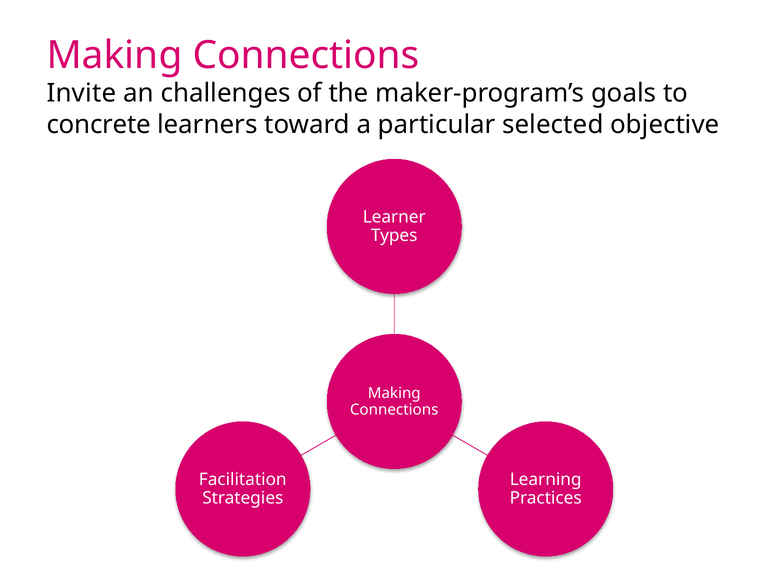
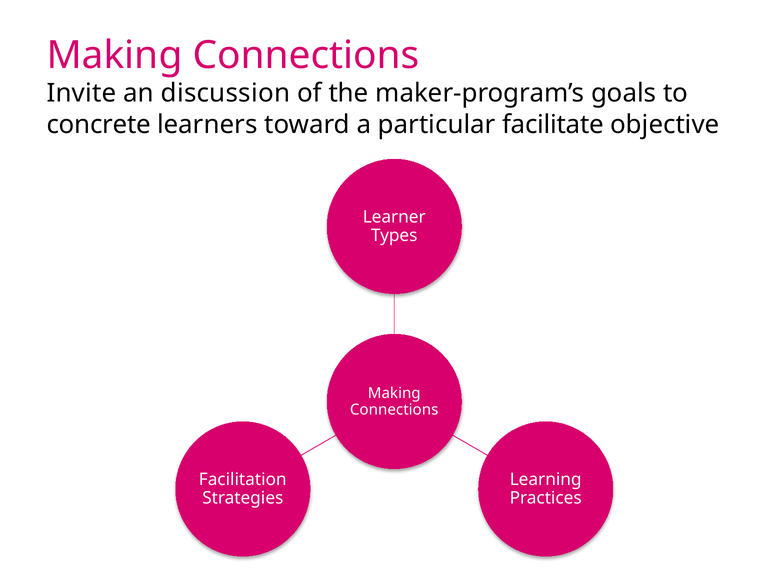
challenges: challenges -> discussion
selected: selected -> facilitate
